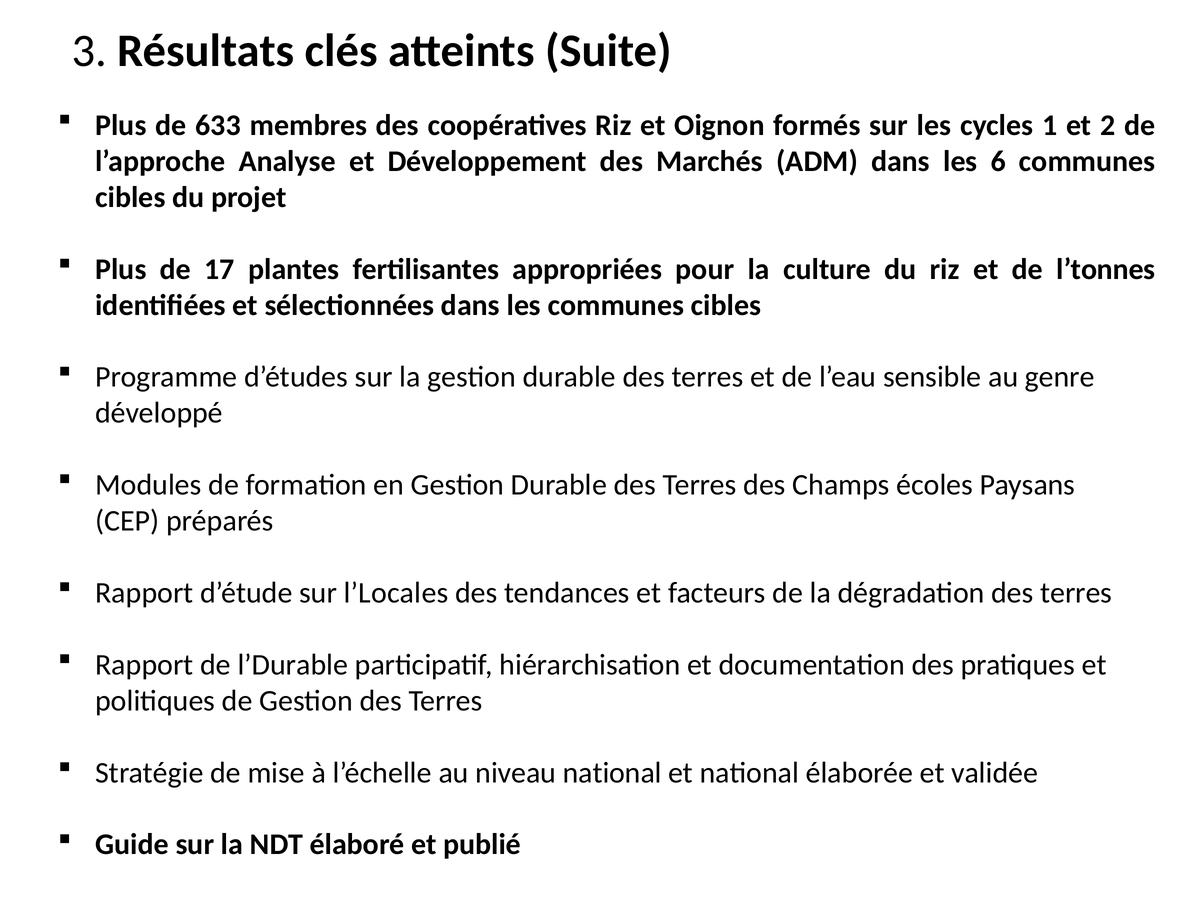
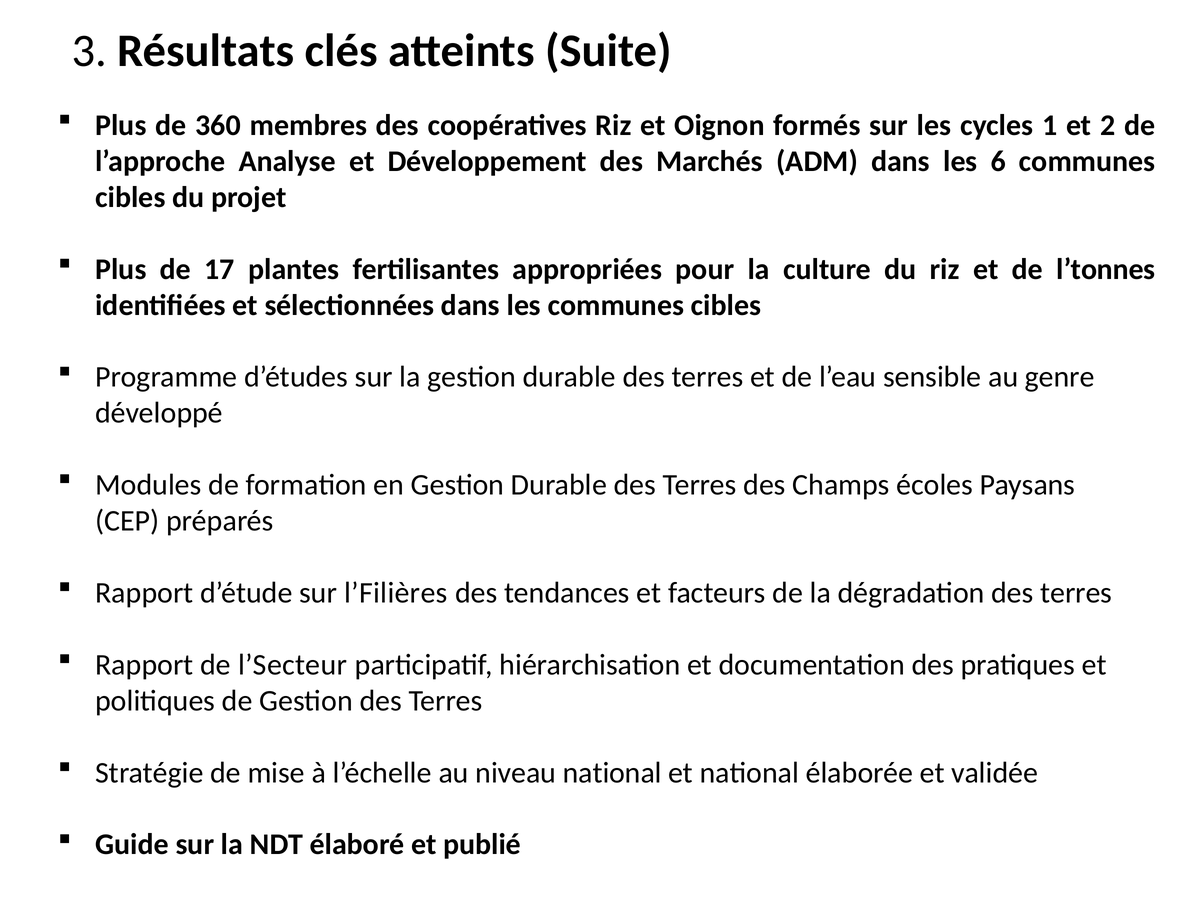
633: 633 -> 360
l’Locales: l’Locales -> l’Filières
l’Durable: l’Durable -> l’Secteur
